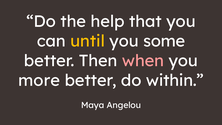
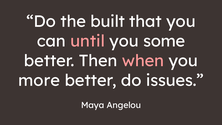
help: help -> built
until colour: yellow -> pink
within: within -> issues
